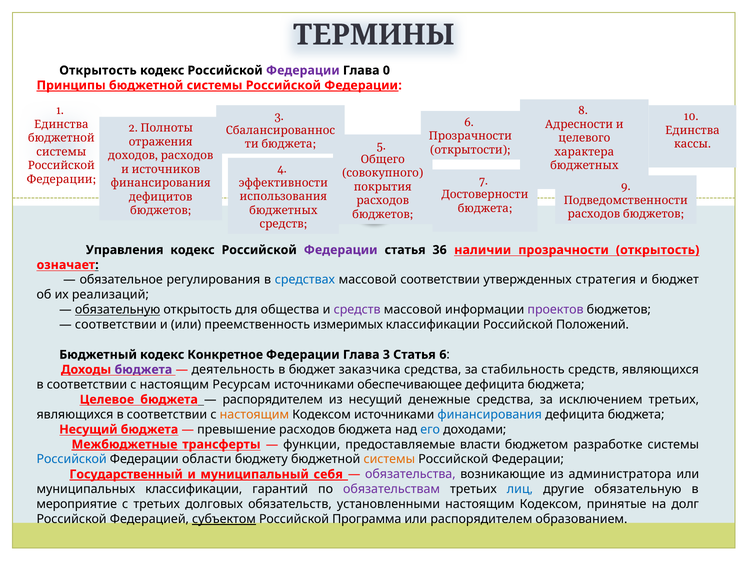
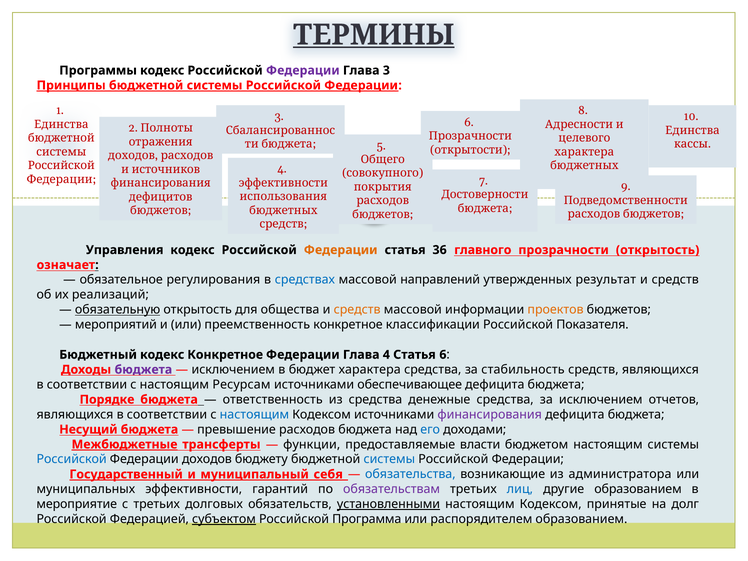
ТЕРМИНЫ underline: none -> present
Открытость at (98, 70): Открытость -> Программы
Глава 0: 0 -> 3
Федерации at (341, 250) colour: purple -> orange
наличии: наличии -> главного
массовой соответствии: соответствии -> направлений
стратегия: стратегия -> результат
бюджет at (675, 280): бюджет -> средств
средств at (357, 310) colour: purple -> orange
проектов colour: purple -> orange
соответствии at (116, 325): соответствии -> мероприятий
преемственность измеримых: измеримых -> конкретное
Положений: Положений -> Показателя
Глава 3: 3 -> 4
деятельность at (233, 370): деятельность -> исключением
бюджет заказчика: заказчика -> характера
Целевое: Целевое -> Порядке
распорядителем at (273, 400): распорядителем -> ответственность
из несущий: несущий -> средства
исключением третьих: третьих -> отчетов
настоящим at (254, 415) colour: orange -> blue
финансирования at (490, 415) colour: blue -> purple
бюджетом разработке: разработке -> настоящим
Федерации области: области -> доходов
системы at (389, 459) colour: orange -> blue
Государственный underline: present -> none
обязательства colour: purple -> blue
муниципальных классификации: классификации -> эффективности
другие обязательную: обязательную -> образованием
установленными underline: none -> present
